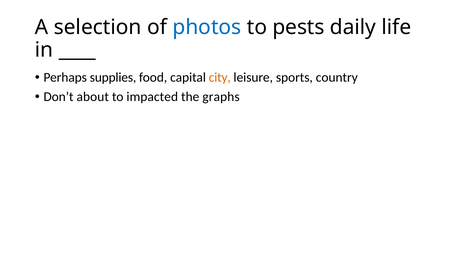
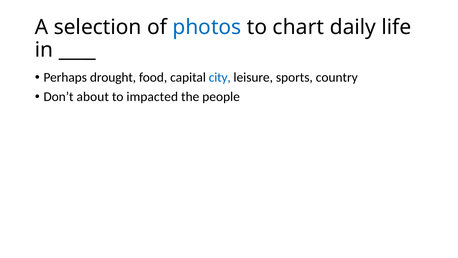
pests: pests -> chart
supplies: supplies -> drought
city colour: orange -> blue
graphs: graphs -> people
